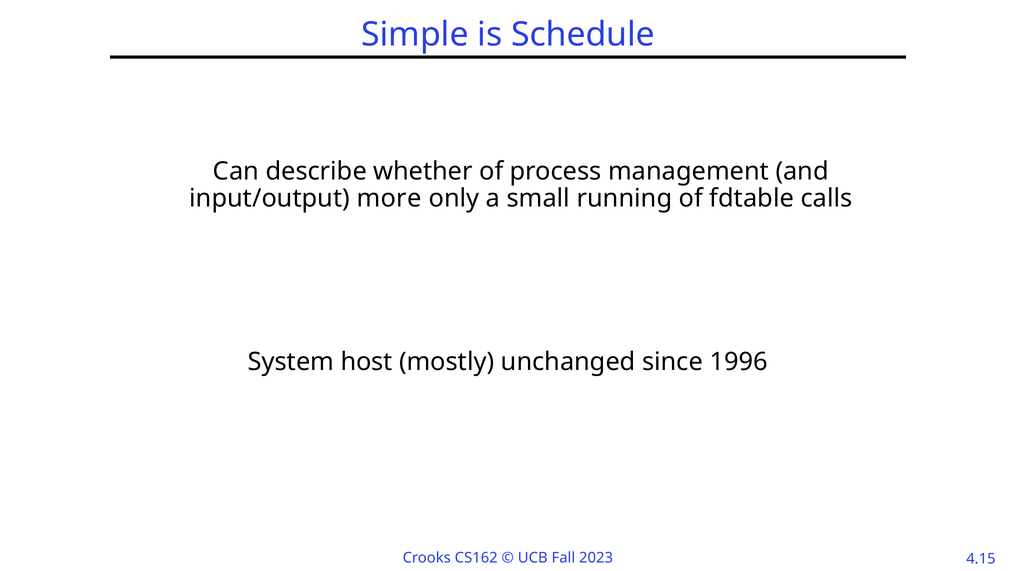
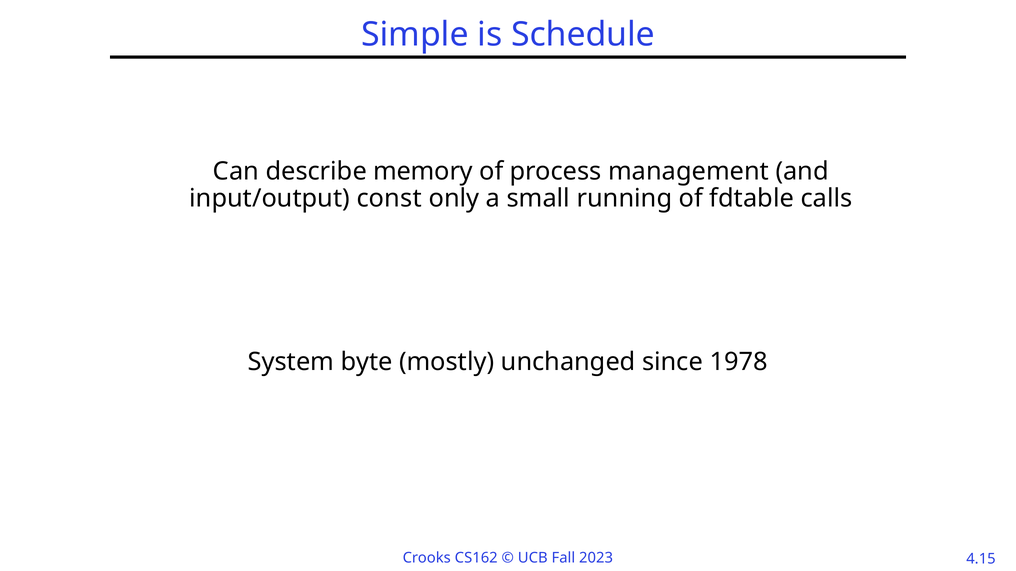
whether: whether -> memory
more: more -> const
host: host -> byte
1996: 1996 -> 1978
